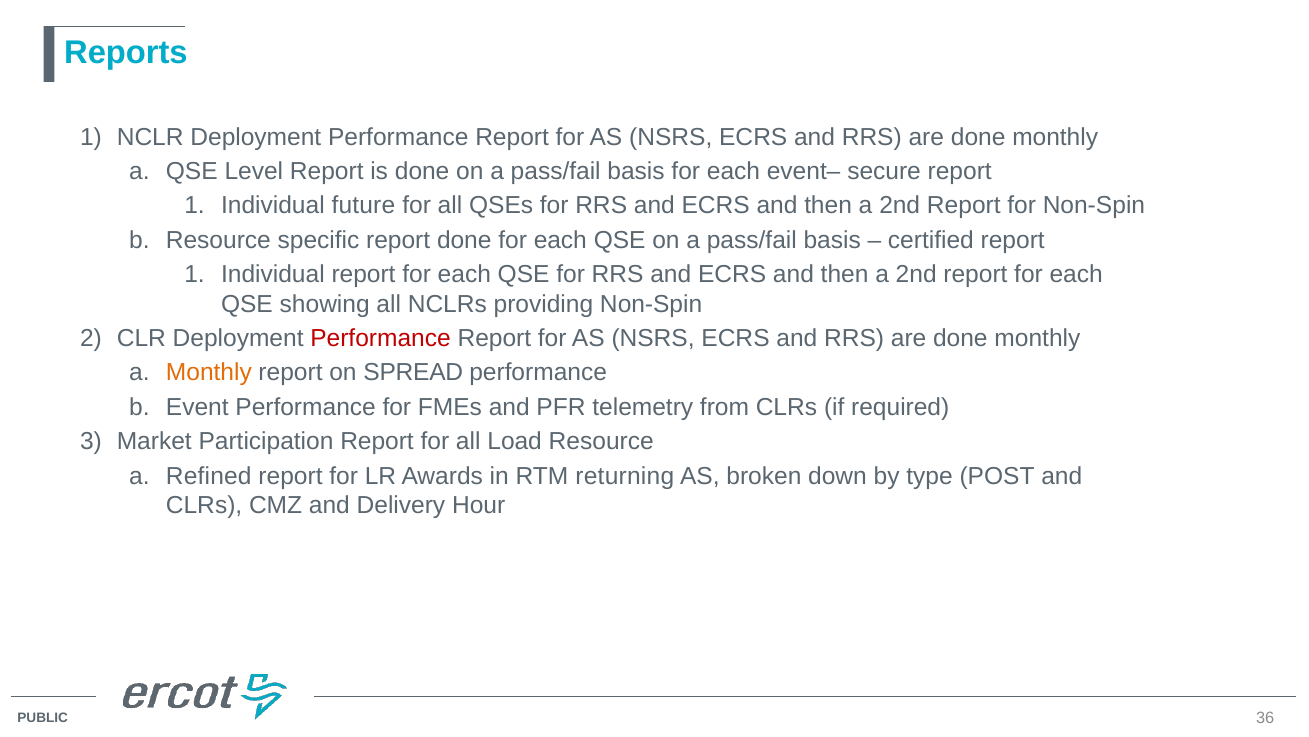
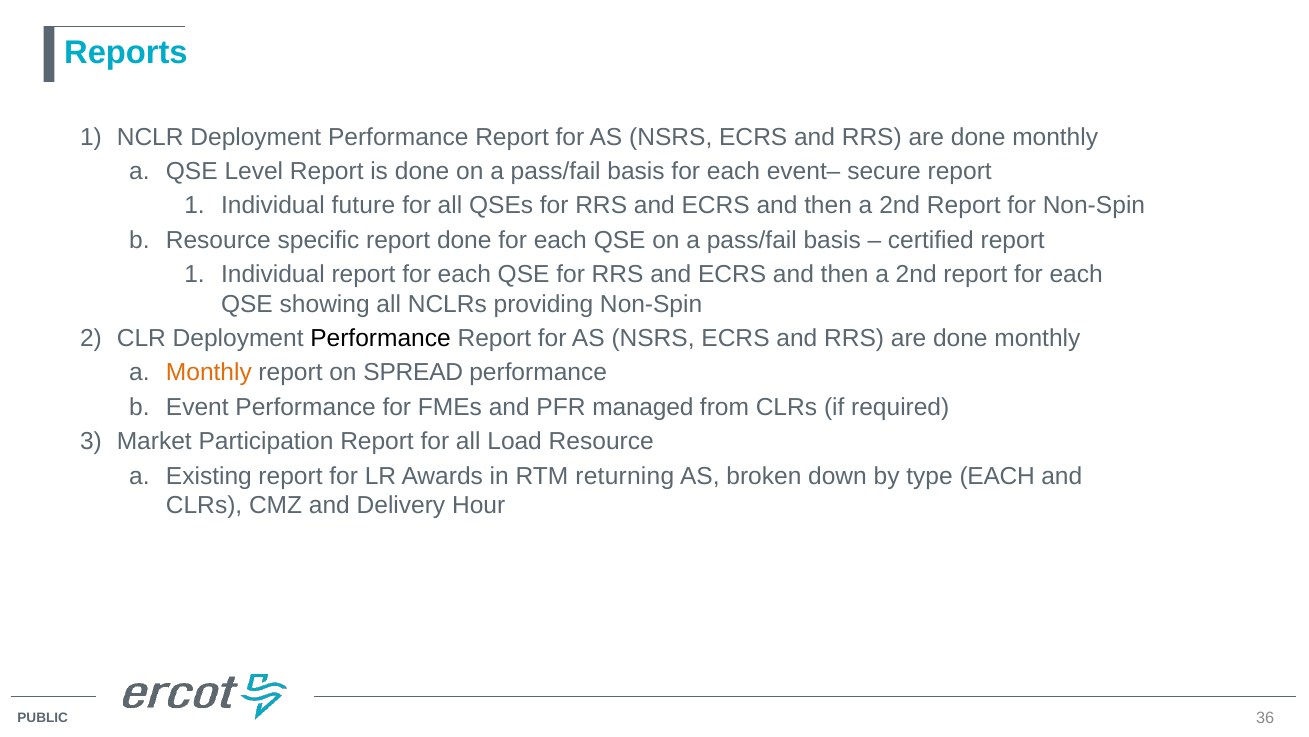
Performance at (381, 338) colour: red -> black
telemetry: telemetry -> managed
Refined: Refined -> Existing
type POST: POST -> EACH
